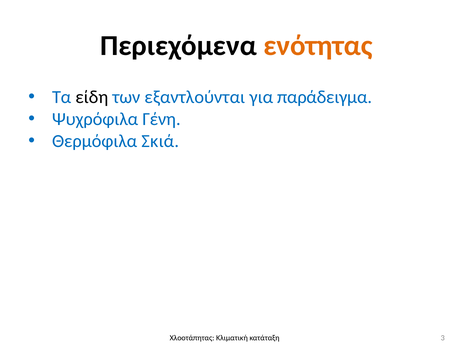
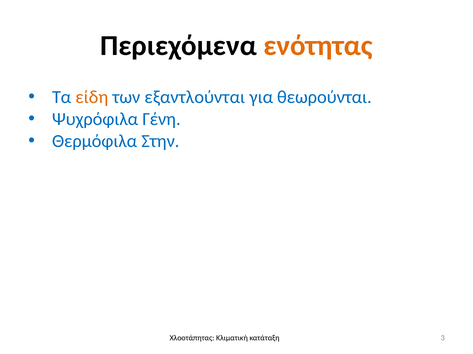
είδη colour: black -> orange
παράδειγμα: παράδειγμα -> θεωρούνται
Σκιά: Σκιά -> Στην
